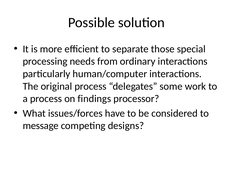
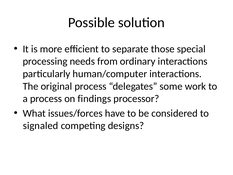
message: message -> signaled
